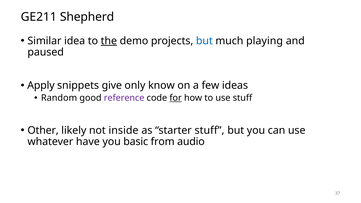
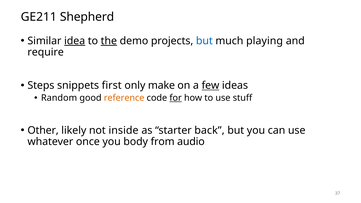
idea underline: none -> present
paused: paused -> require
Apply: Apply -> Steps
give: give -> first
know: know -> make
few underline: none -> present
reference colour: purple -> orange
starter stuff: stuff -> back
have: have -> once
basic: basic -> body
